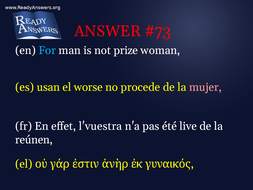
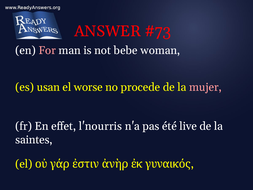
For colour: light blue -> pink
prize: prize -> bebe
l'vuestra: l'vuestra -> l'nourris
reúnen: reúnen -> saintes
